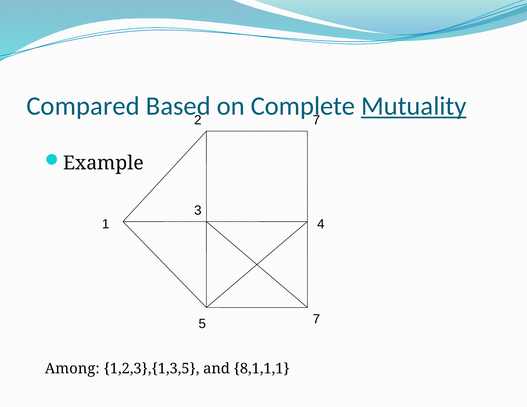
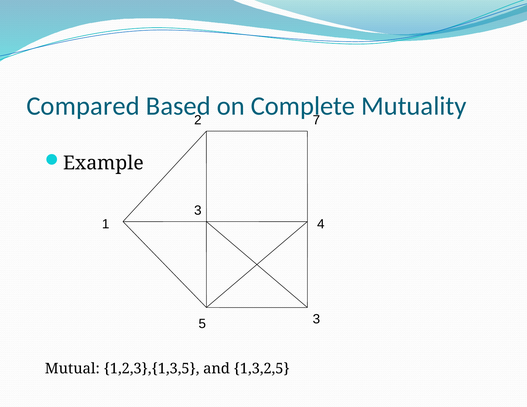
Mutuality underline: present -> none
5 7: 7 -> 3
Among: Among -> Mutual
8,1,1,1: 8,1,1,1 -> 1,3,2,5
